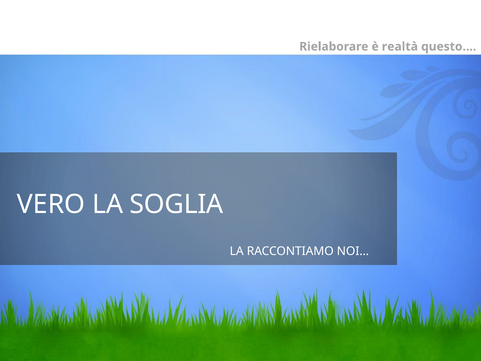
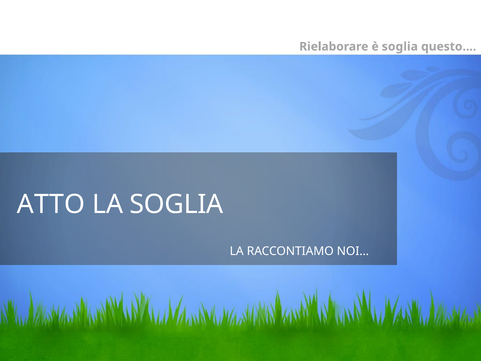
è realtà: realtà -> soglia
VERO: VERO -> ATTO
